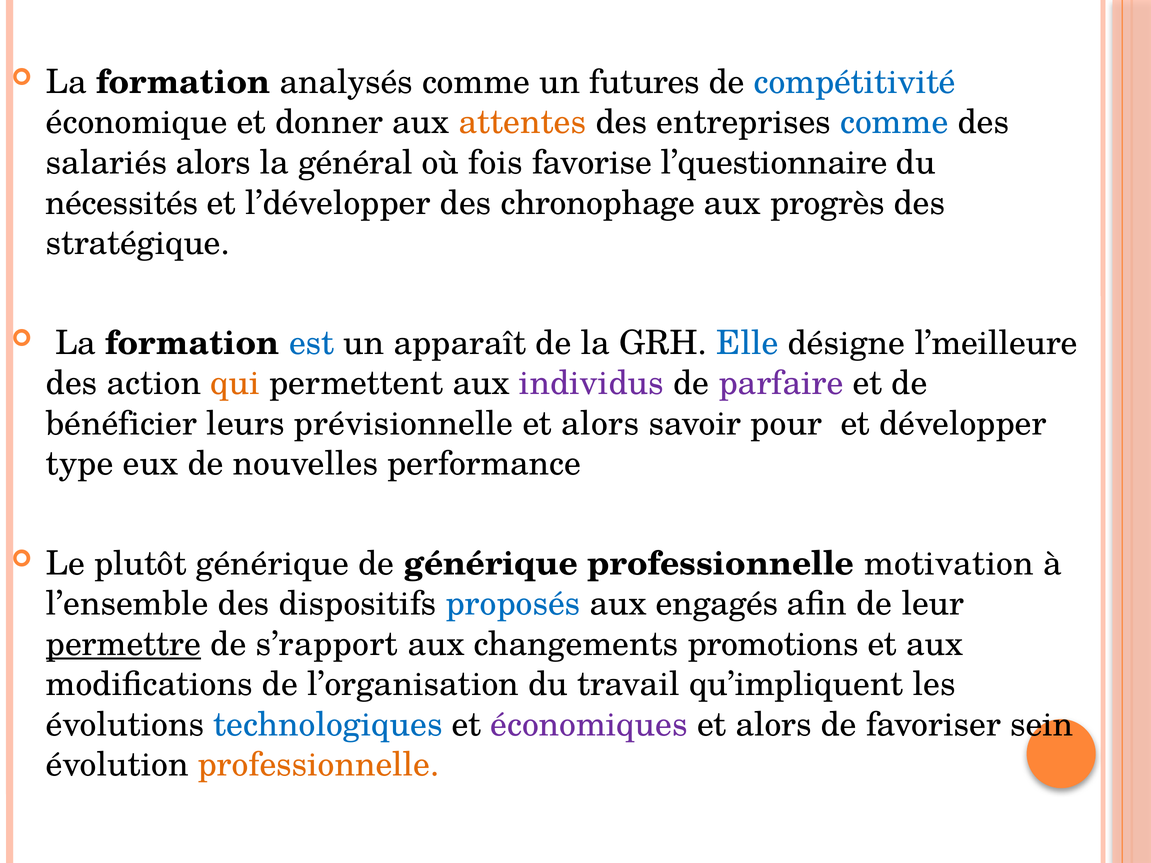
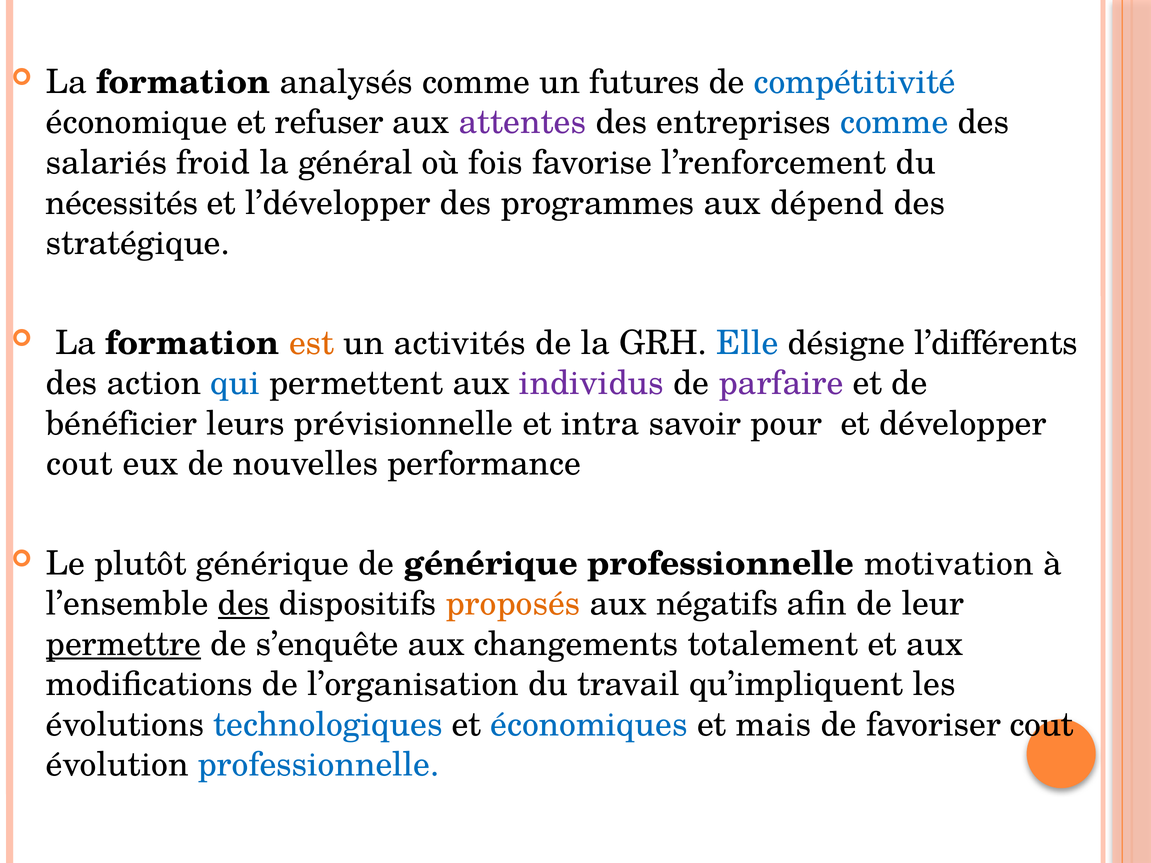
donner: donner -> refuser
attentes colour: orange -> purple
salariés alors: alors -> froid
l’questionnaire: l’questionnaire -> l’renforcement
chronophage: chronophage -> programmes
progrès: progrès -> dépend
est colour: blue -> orange
apparaît: apparaît -> activités
l’meilleure: l’meilleure -> l’différents
qui colour: orange -> blue
alors at (600, 424): alors -> intra
type at (80, 464): type -> cout
des at (244, 604) underline: none -> present
proposés colour: blue -> orange
engagés: engagés -> négatifs
s’rapport: s’rapport -> s’enquête
promotions: promotions -> totalement
économiques colour: purple -> blue
alors at (774, 725): alors -> mais
favoriser sein: sein -> cout
professionnelle at (319, 765) colour: orange -> blue
